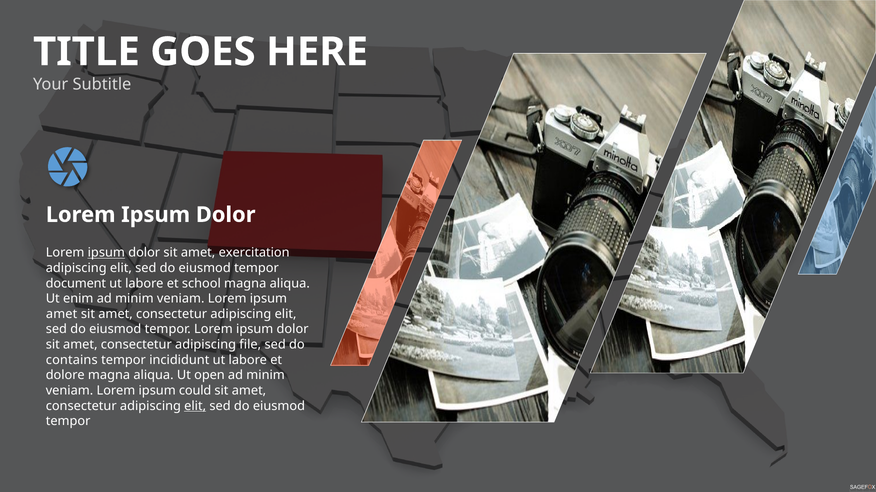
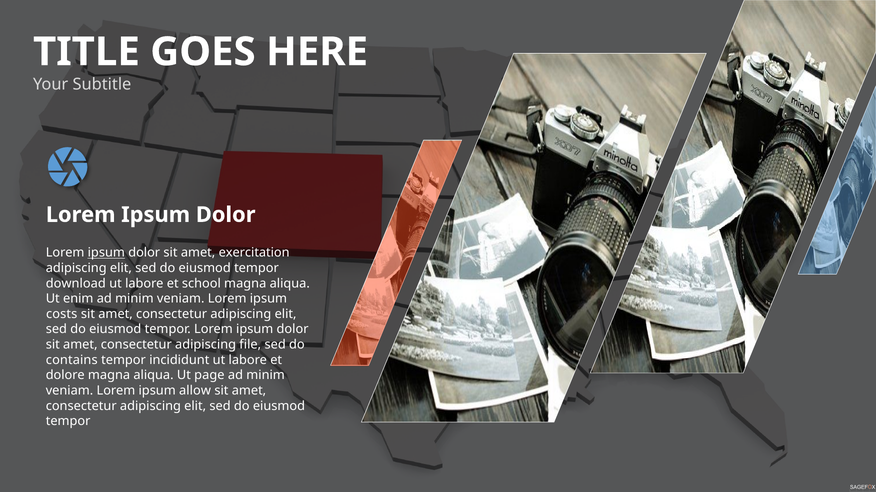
document: document -> download
amet at (62, 314): amet -> costs
open: open -> page
could: could -> allow
elit at (195, 406) underline: present -> none
